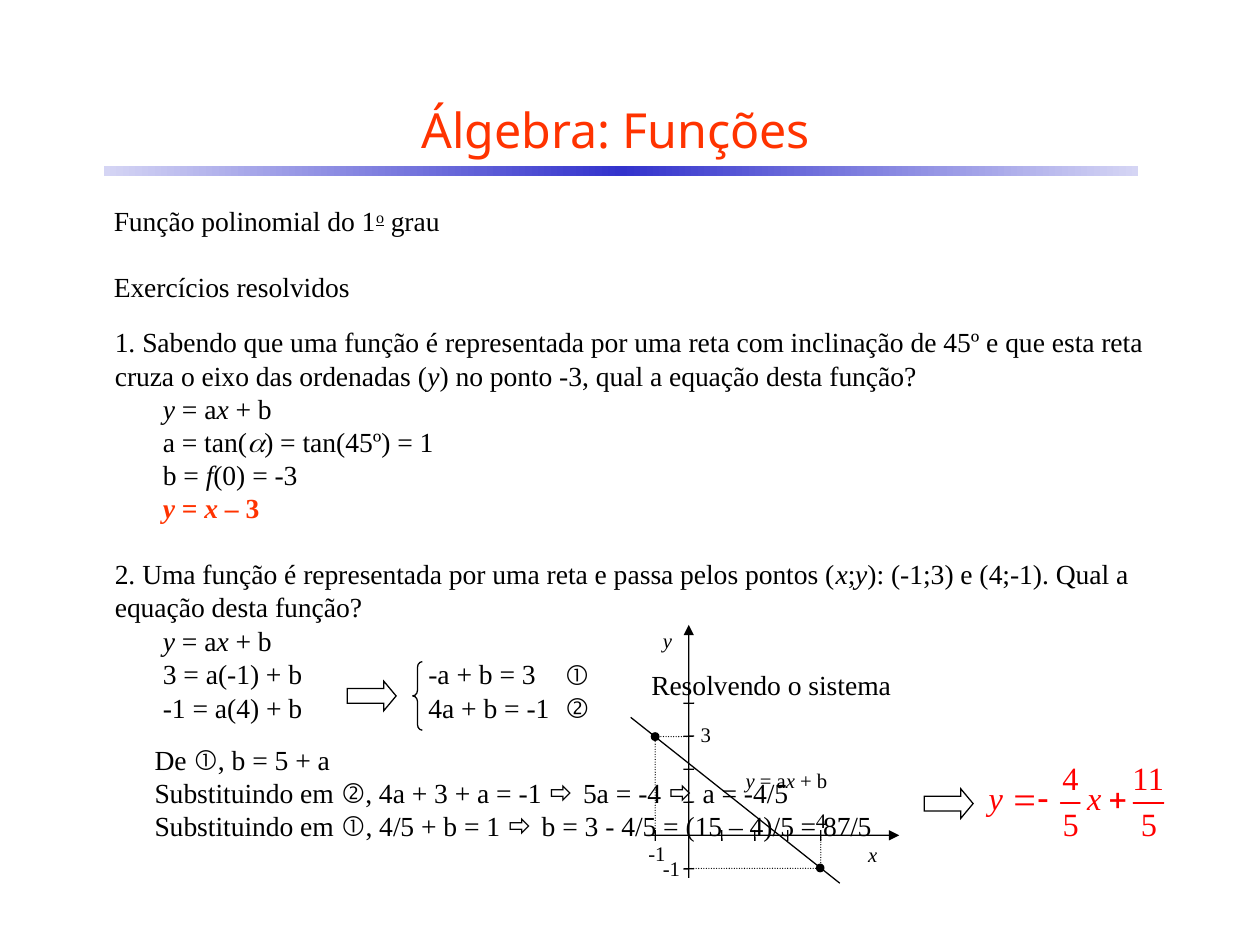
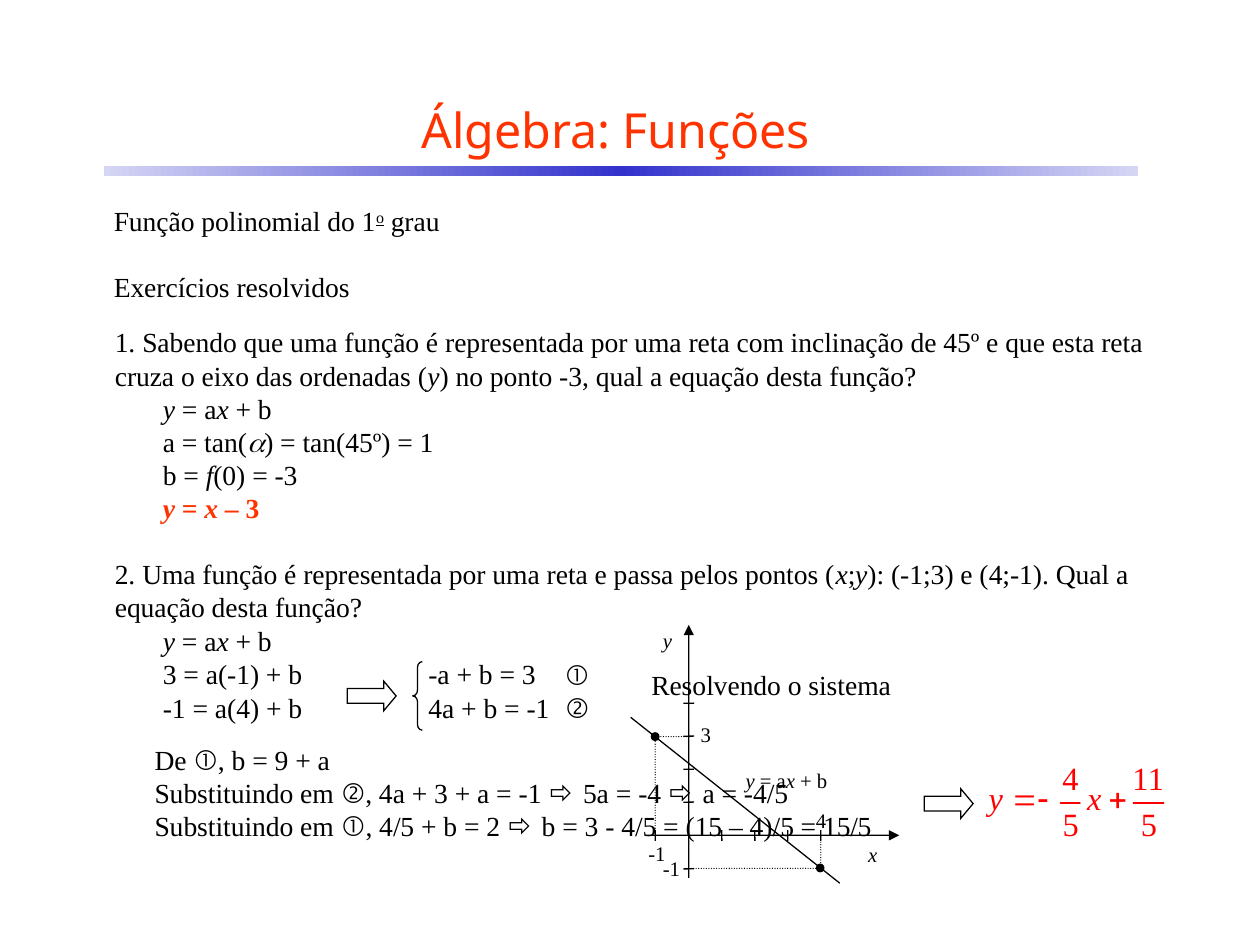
5 at (282, 760): 5 -> 9
1 at (493, 827): 1 -> 2
87/5: 87/5 -> 15/5
